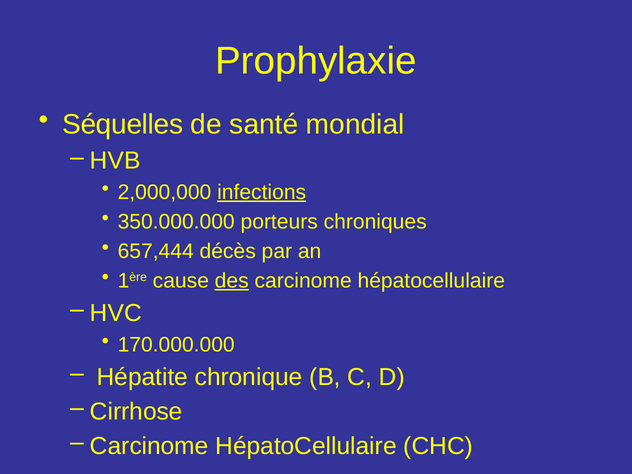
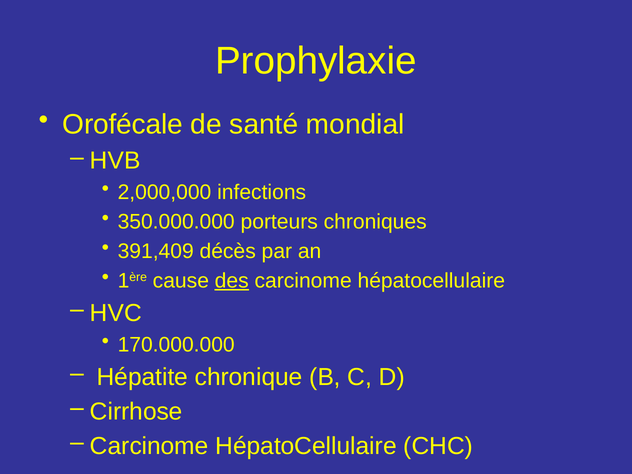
Séquelles: Séquelles -> Orofécale
infections underline: present -> none
657,444: 657,444 -> 391,409
